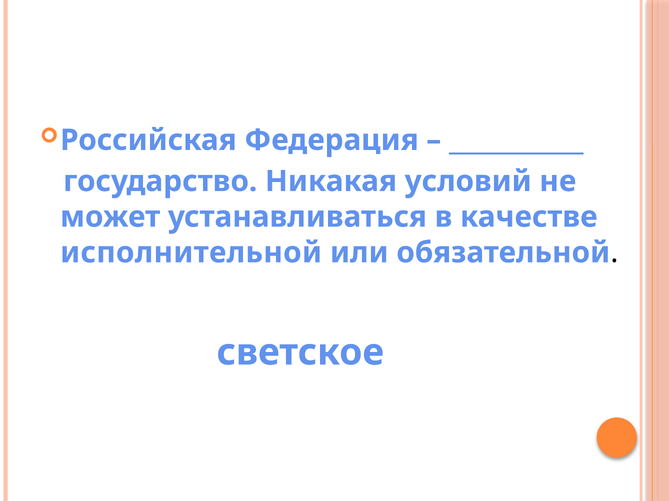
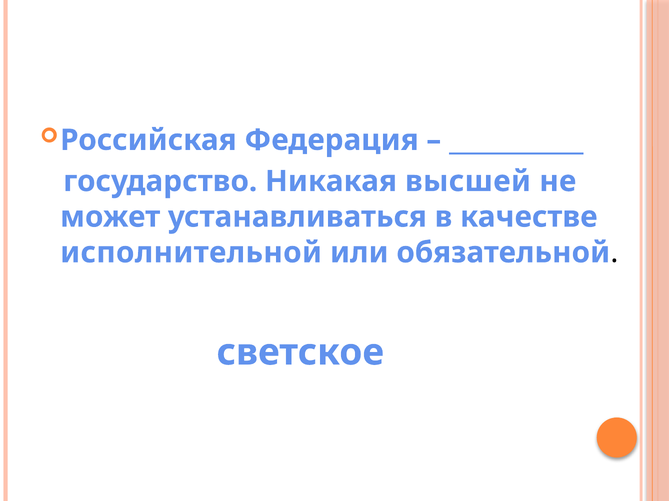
условий: условий -> высшей
